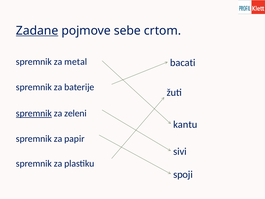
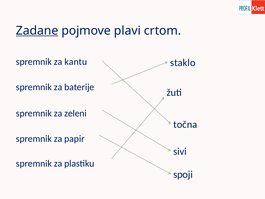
sebe: sebe -> plavi
metal: metal -> kantu
bacati: bacati -> staklo
spremnik at (34, 113) underline: present -> none
kantu: kantu -> točna
